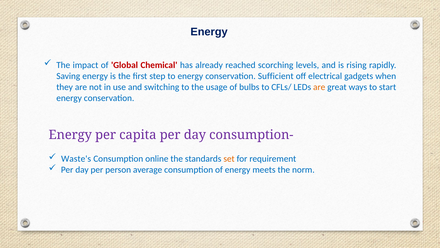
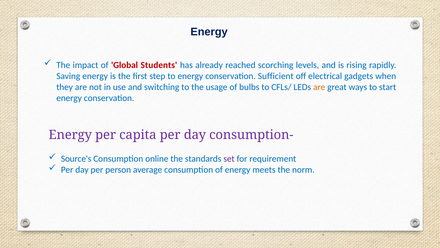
Chemical: Chemical -> Students
Waste's: Waste's -> Source's
set colour: orange -> purple
